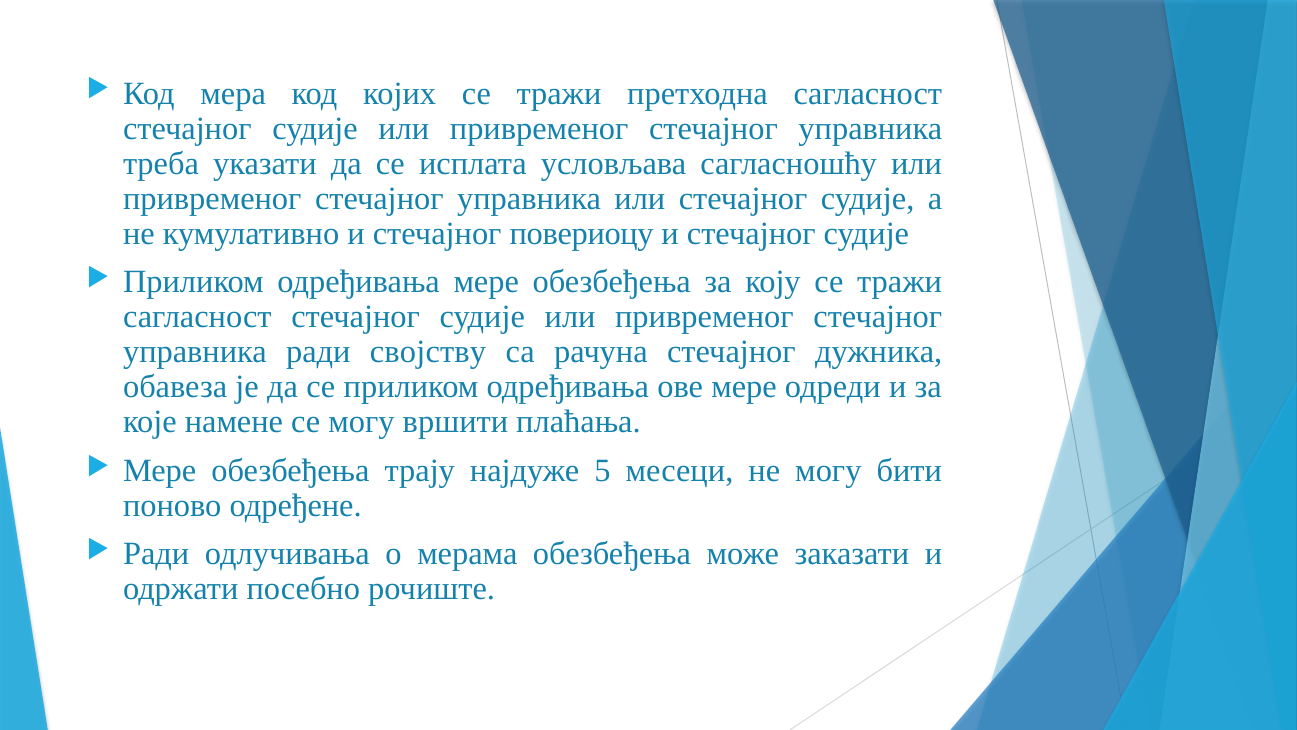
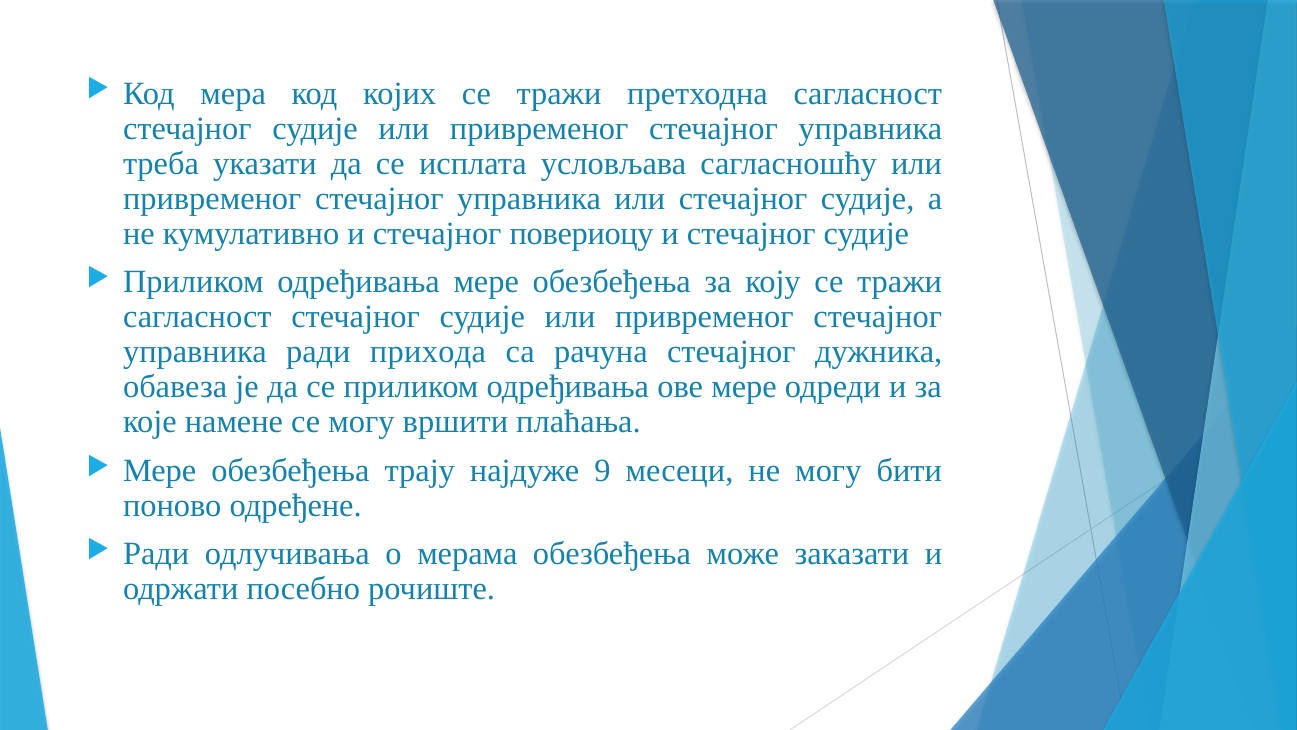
својству: својству -> прихода
5: 5 -> 9
